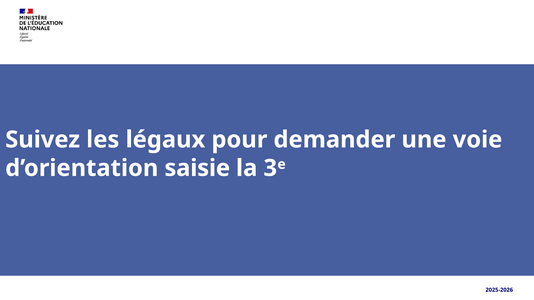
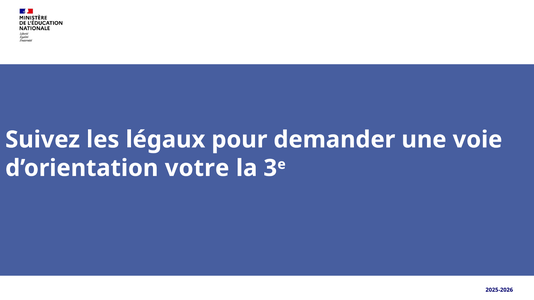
saisie: saisie -> votre
